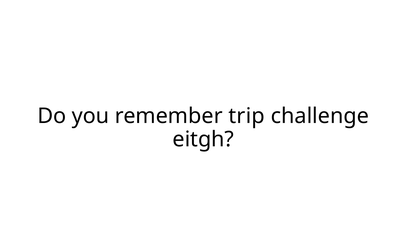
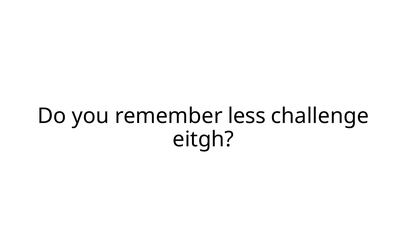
trip: trip -> less
